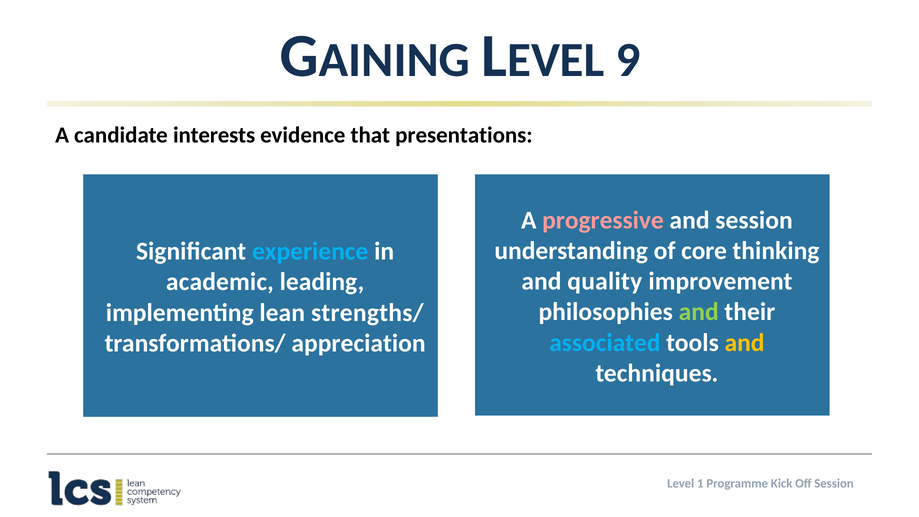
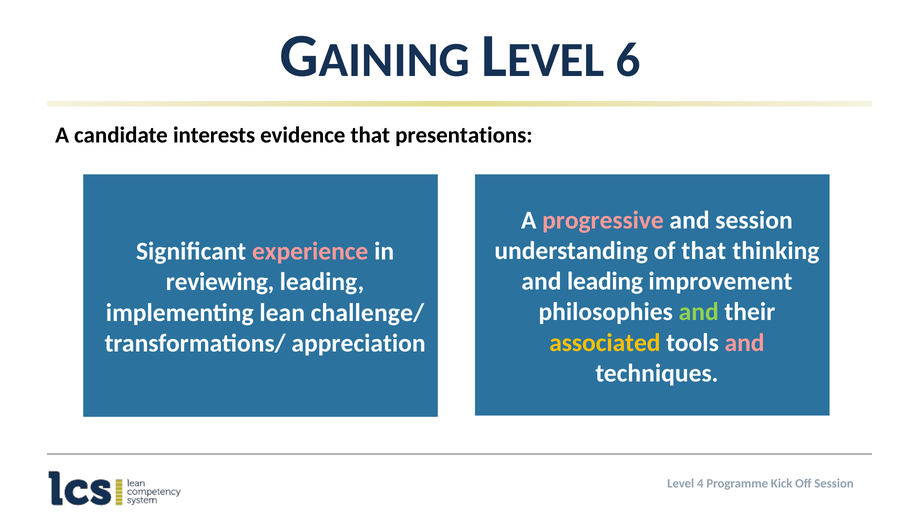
9: 9 -> 6
of core: core -> that
experience colour: light blue -> pink
and quality: quality -> leading
academic: academic -> reviewing
strengths/: strengths/ -> challenge/
associated colour: light blue -> yellow
and at (745, 343) colour: yellow -> pink
1: 1 -> 4
